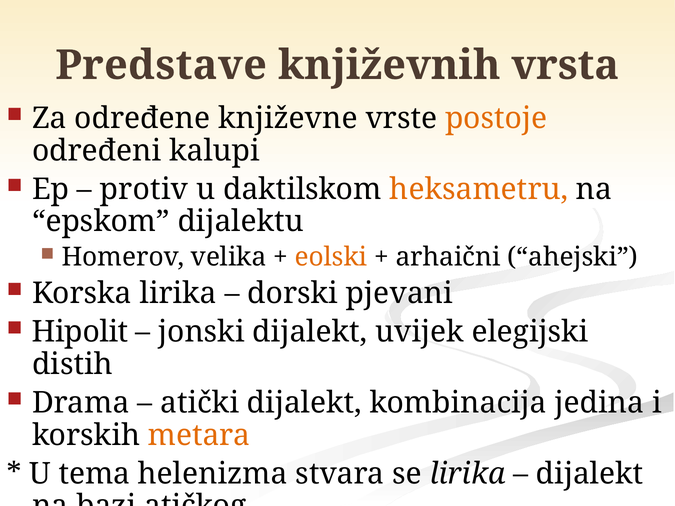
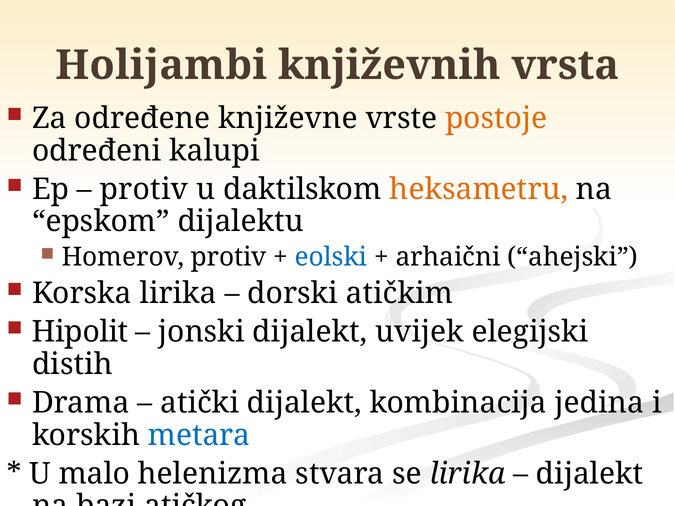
Predstave: Predstave -> Holijambi
Homerov velika: velika -> protiv
eolski colour: orange -> blue
pjevani: pjevani -> atičkim
metara colour: orange -> blue
tema: tema -> malo
